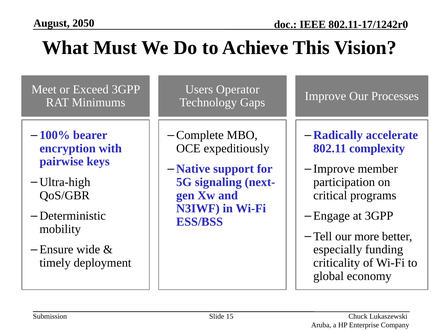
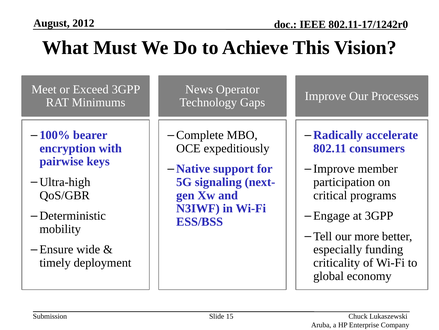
2050: 2050 -> 2012
Users: Users -> News
complexity: complexity -> consumers
